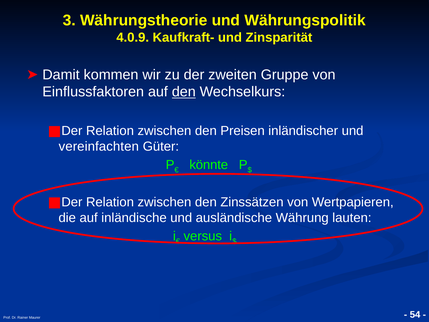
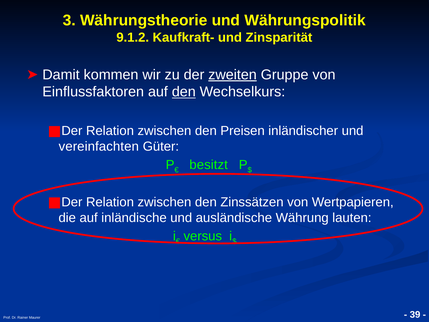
4.0.9: 4.0.9 -> 9.1.2
zweiten underline: none -> present
könnte: könnte -> besitzt
54: 54 -> 39
